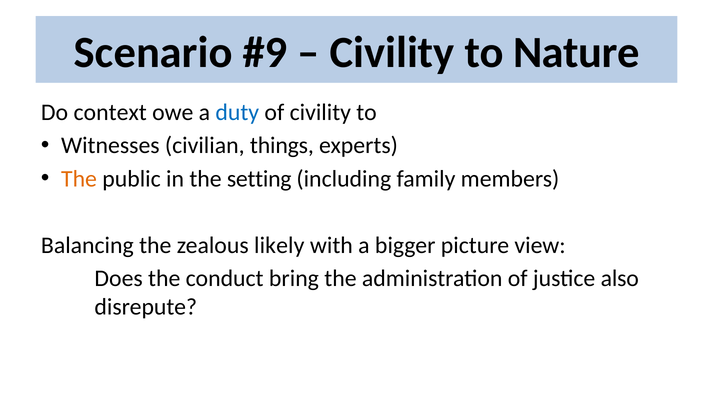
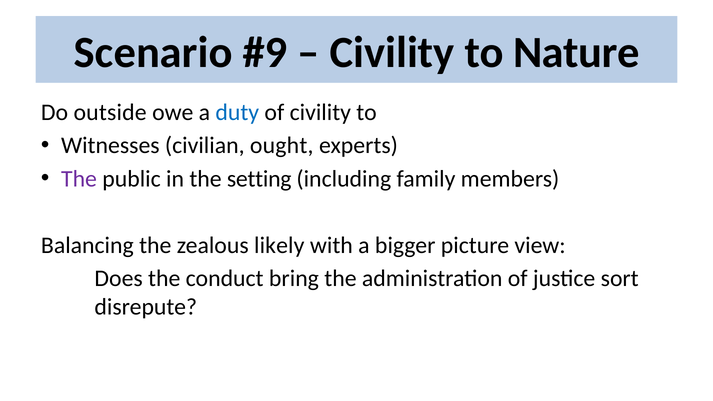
context: context -> outside
things: things -> ought
The at (79, 179) colour: orange -> purple
also: also -> sort
